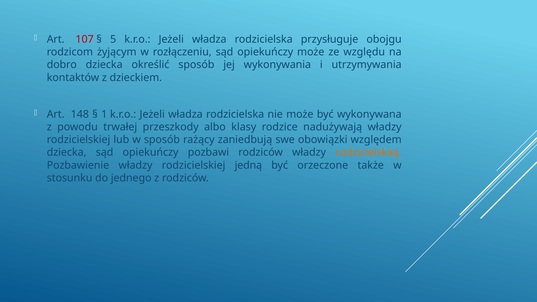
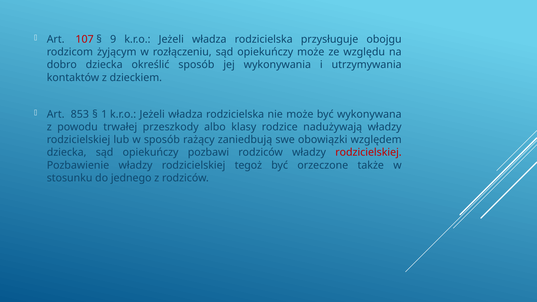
5: 5 -> 9
148: 148 -> 853
rodzicielskiej at (368, 153) colour: orange -> red
jedną: jedną -> tegoż
